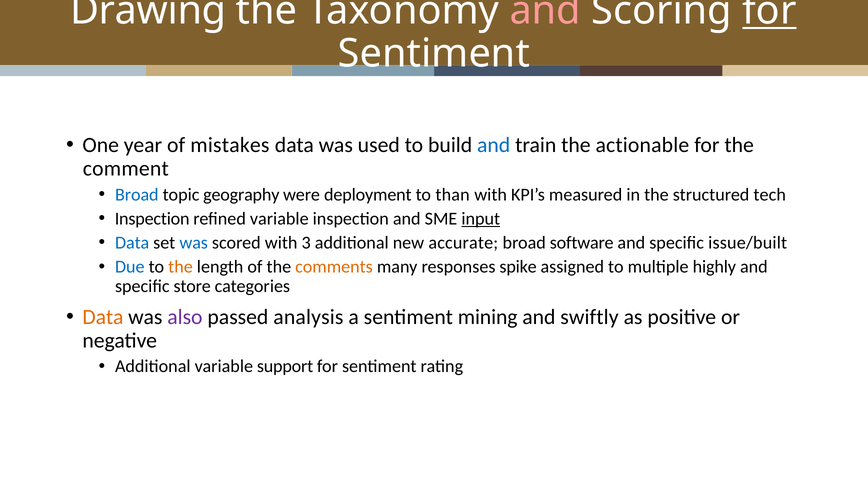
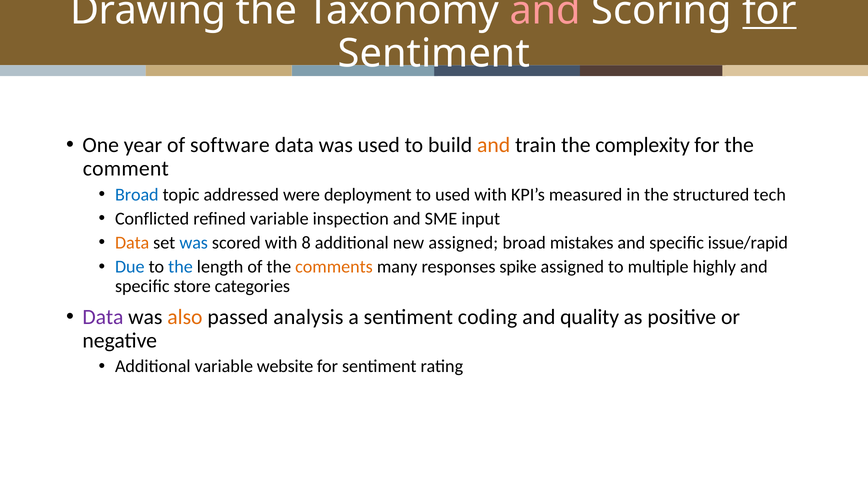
mistakes: mistakes -> software
and at (494, 145) colour: blue -> orange
actionable: actionable -> complexity
geography: geography -> addressed
to than: than -> used
Inspection at (152, 218): Inspection -> Conflicted
input underline: present -> none
Data at (132, 242) colour: blue -> orange
3: 3 -> 8
new accurate: accurate -> assigned
software: software -> mistakes
issue/built: issue/built -> issue/rapid
the at (180, 266) colour: orange -> blue
Data at (103, 316) colour: orange -> purple
also colour: purple -> orange
mining: mining -> coding
swiftly: swiftly -> quality
support: support -> website
